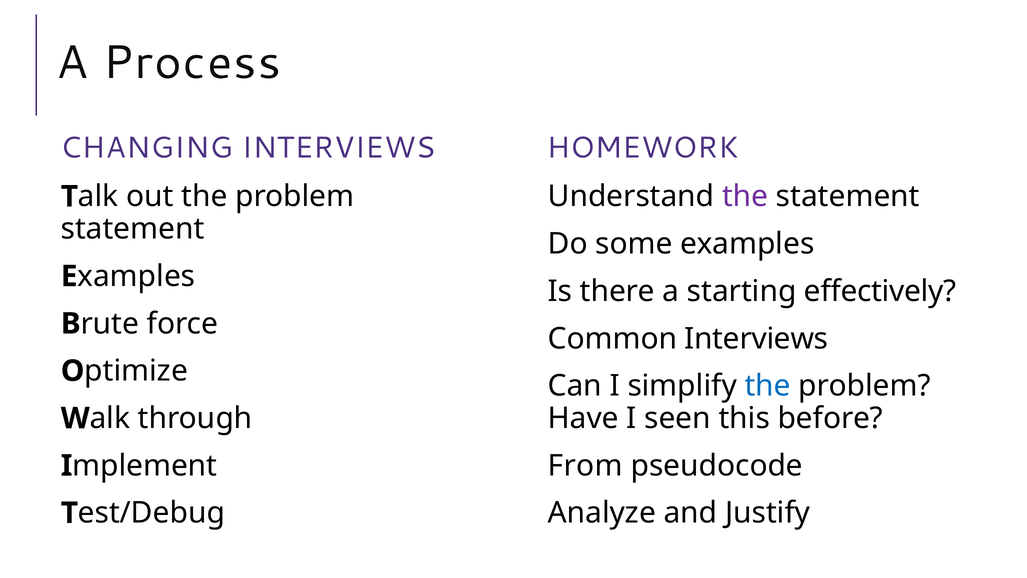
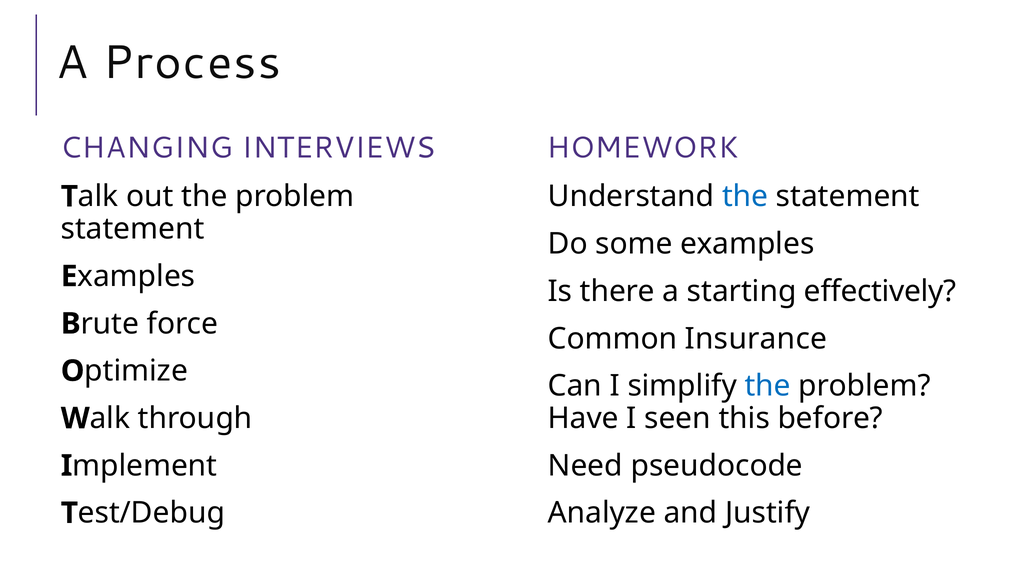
the at (745, 196) colour: purple -> blue
Common Interviews: Interviews -> Insurance
From: From -> Need
